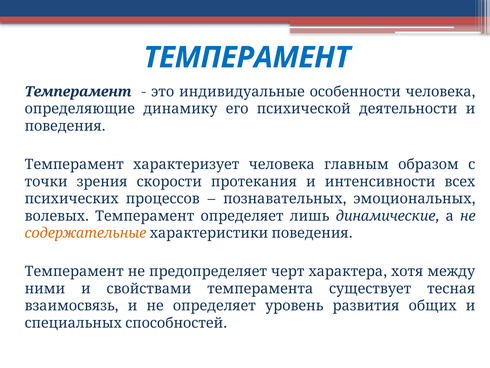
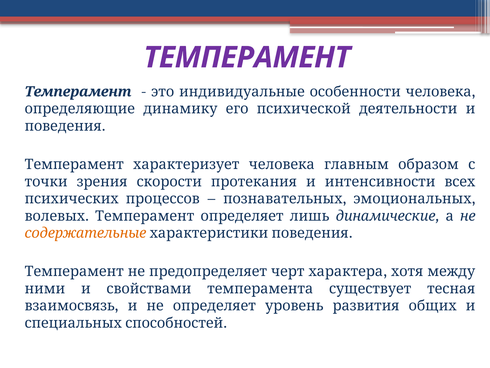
ТЕМПЕРАМЕНТ at (247, 57) colour: blue -> purple
